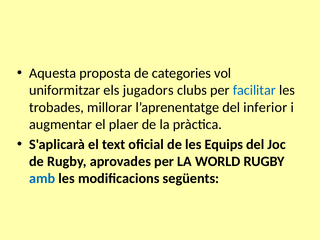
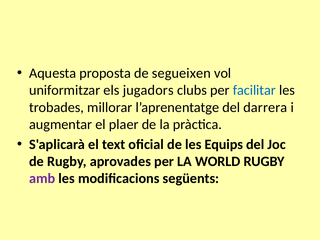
categories: categories -> segueixen
inferior: inferior -> darrera
amb colour: blue -> purple
